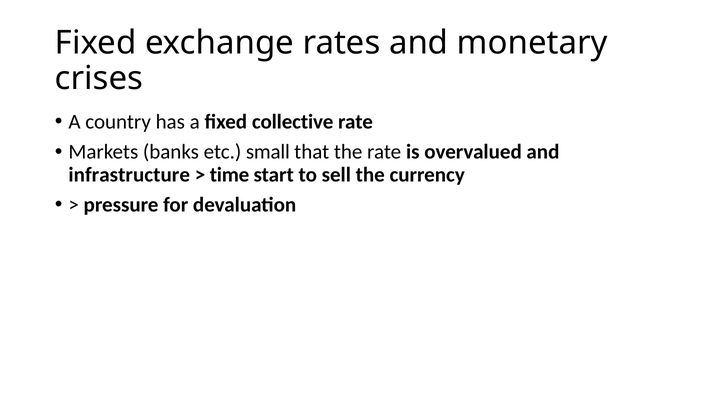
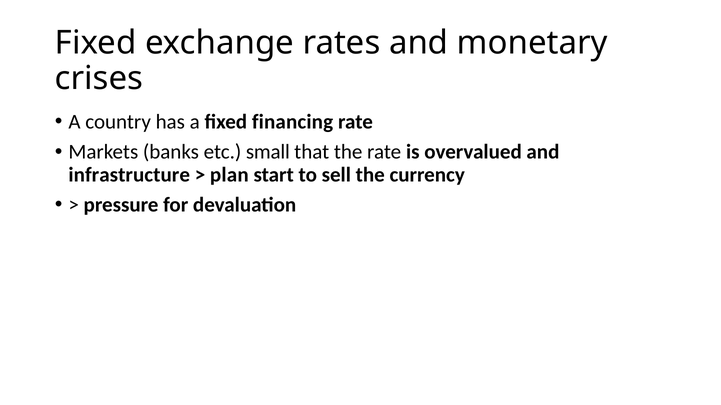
collective: collective -> financing
time: time -> plan
